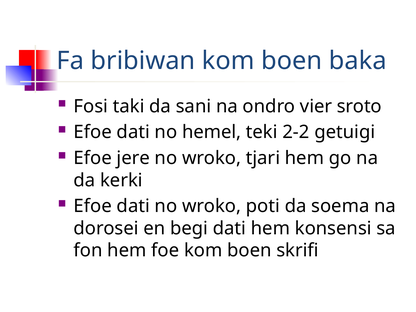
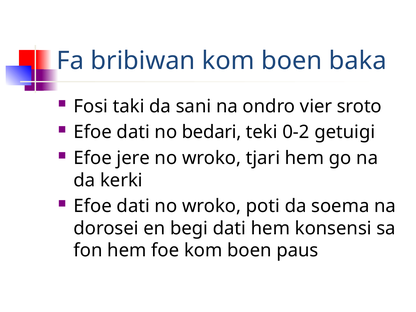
hemel: hemel -> bedari
2-2: 2-2 -> 0-2
skrifi: skrifi -> paus
